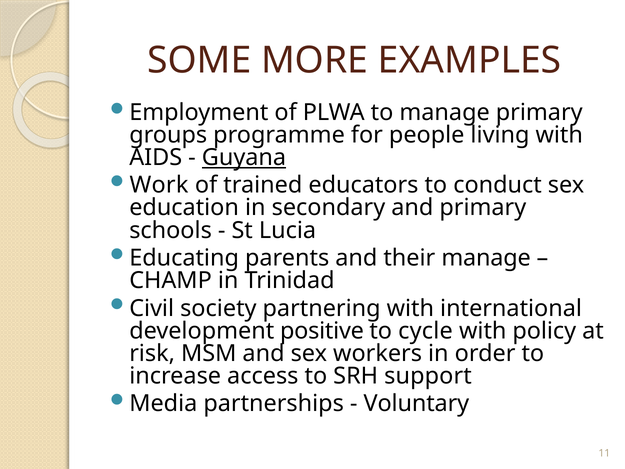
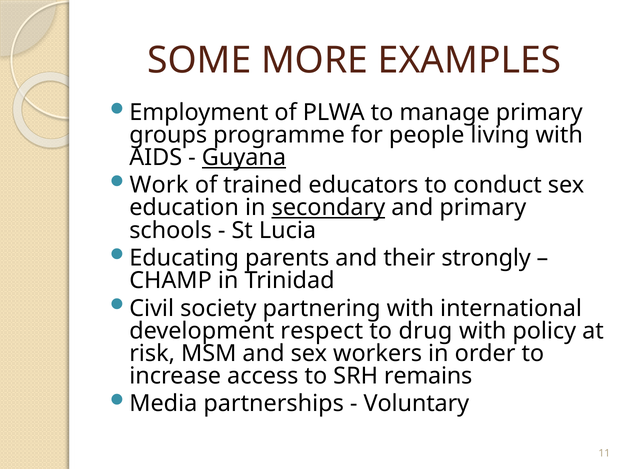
secondary underline: none -> present
their manage: manage -> strongly
positive: positive -> respect
cycle: cycle -> drug
support: support -> remains
